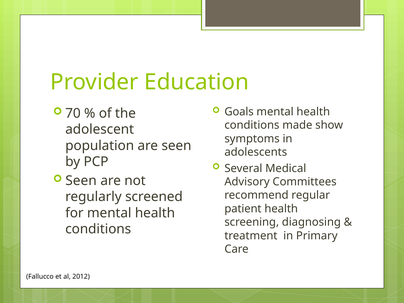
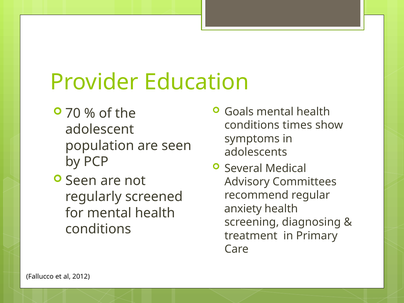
made: made -> times
patient: patient -> anxiety
